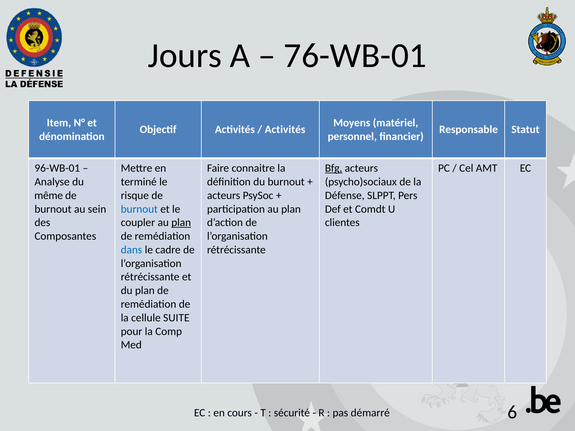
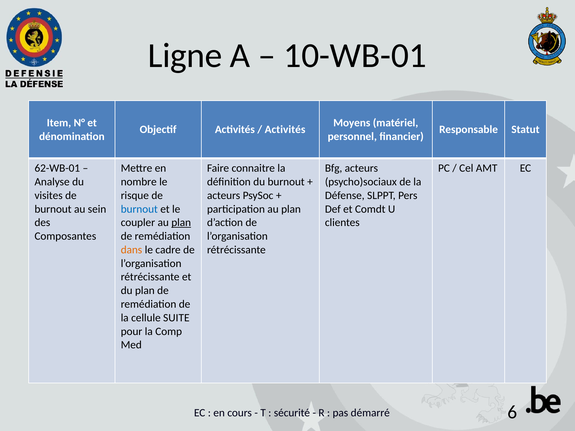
Jours: Jours -> Ligne
76-WB-01: 76-WB-01 -> 10-WB-01
96-WB-01: 96-WB-01 -> 62-WB-01
Bfg underline: present -> none
terminé: terminé -> nombre
même: même -> visites
dans colour: blue -> orange
